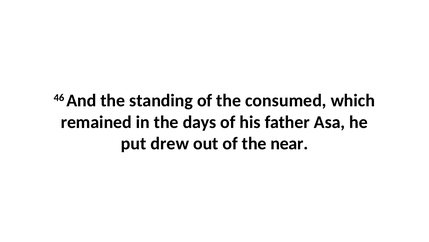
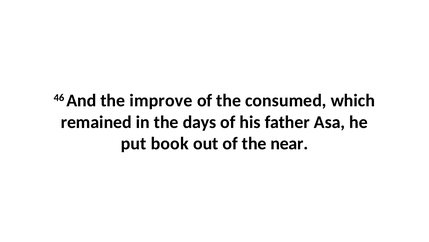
standing: standing -> improve
drew: drew -> book
